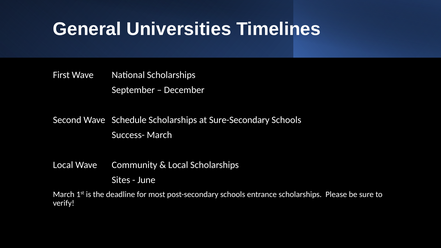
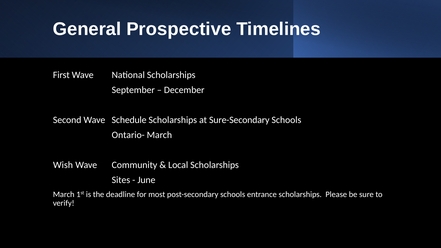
Universities: Universities -> Prospective
Success-: Success- -> Ontario-
Local at (63, 165): Local -> Wish
